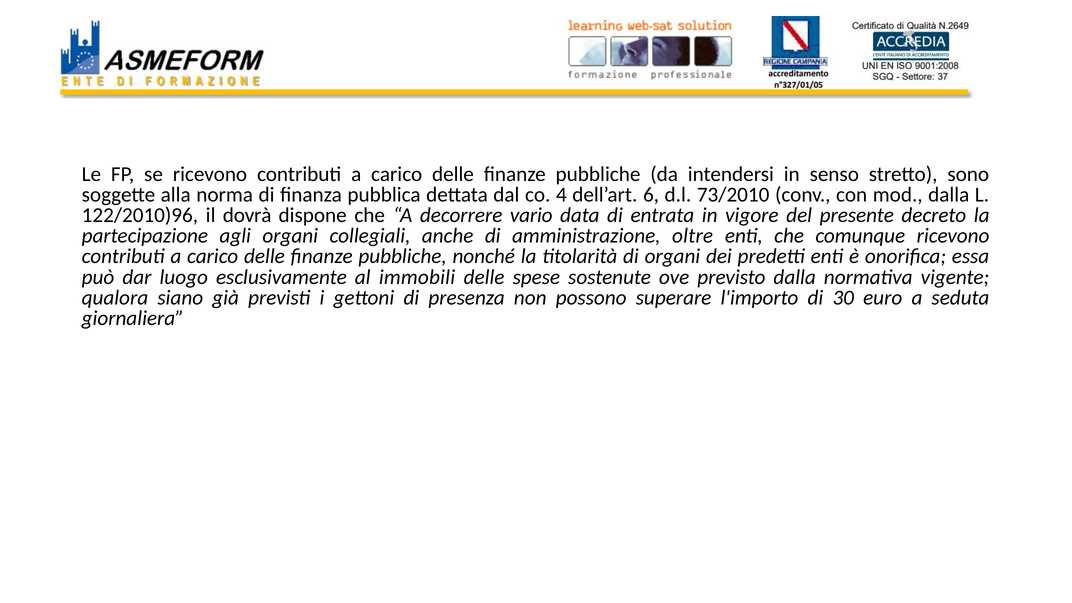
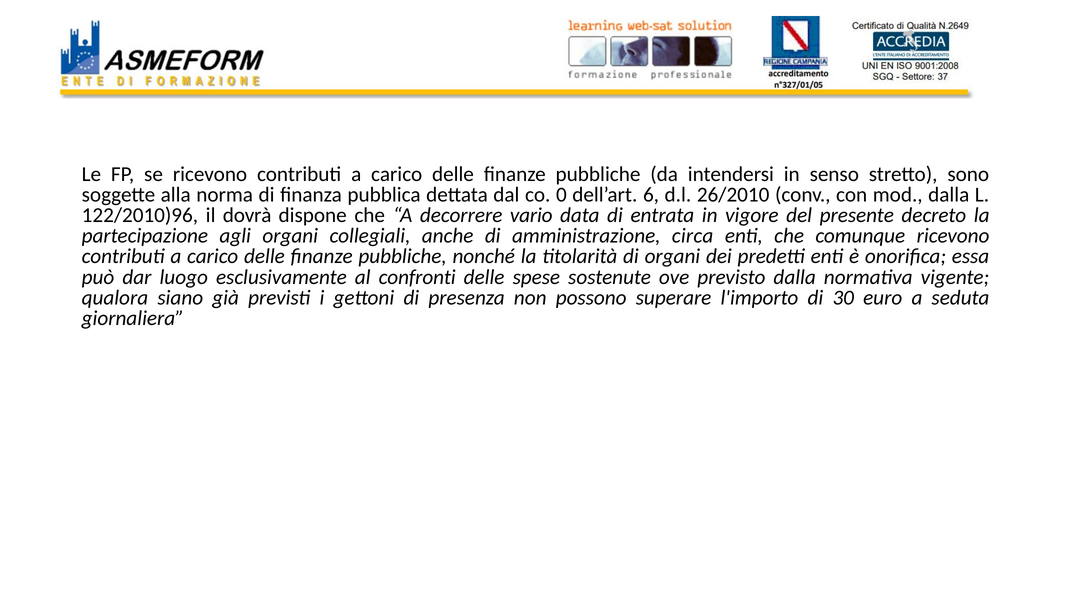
4: 4 -> 0
73/2010: 73/2010 -> 26/2010
oltre: oltre -> circa
immobili: immobili -> confronti
